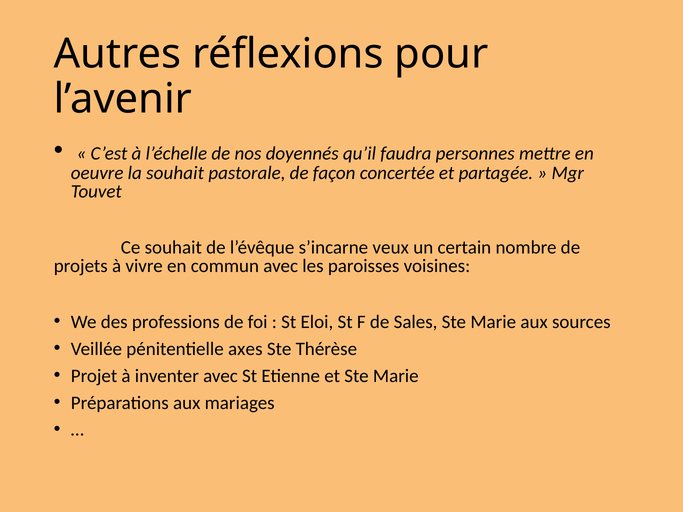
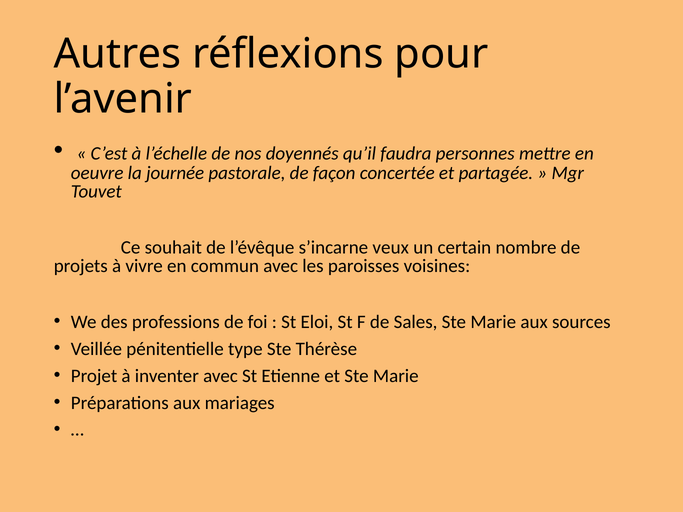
la souhait: souhait -> journée
axes: axes -> type
